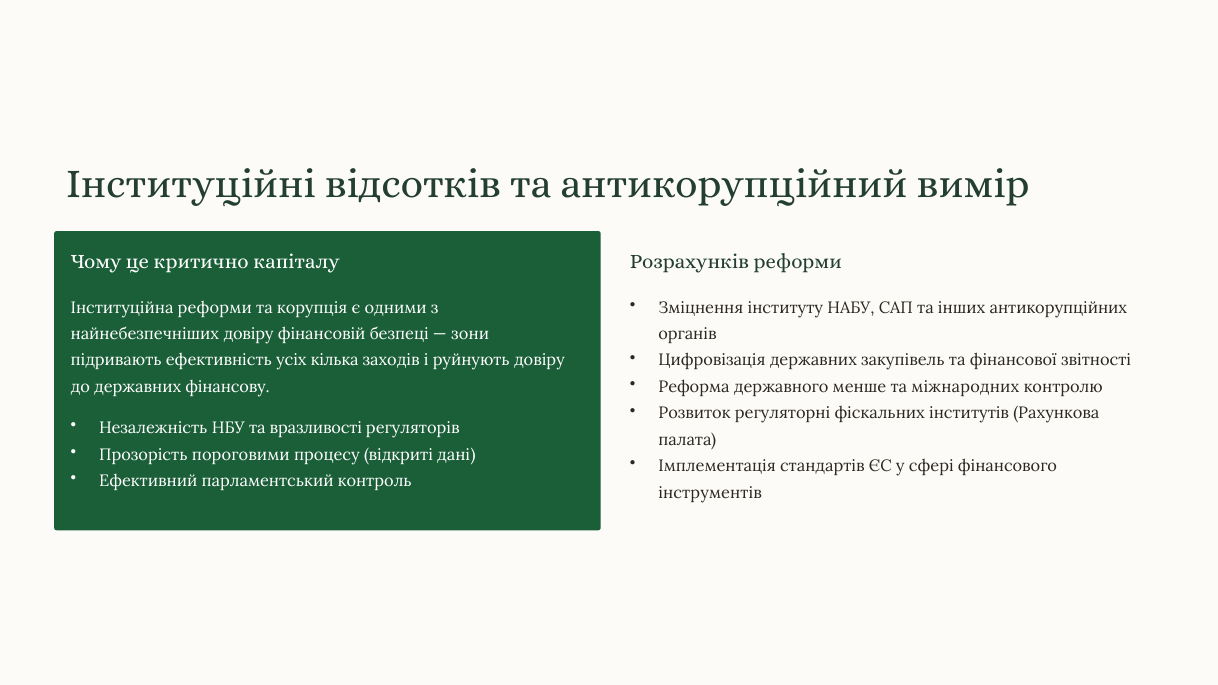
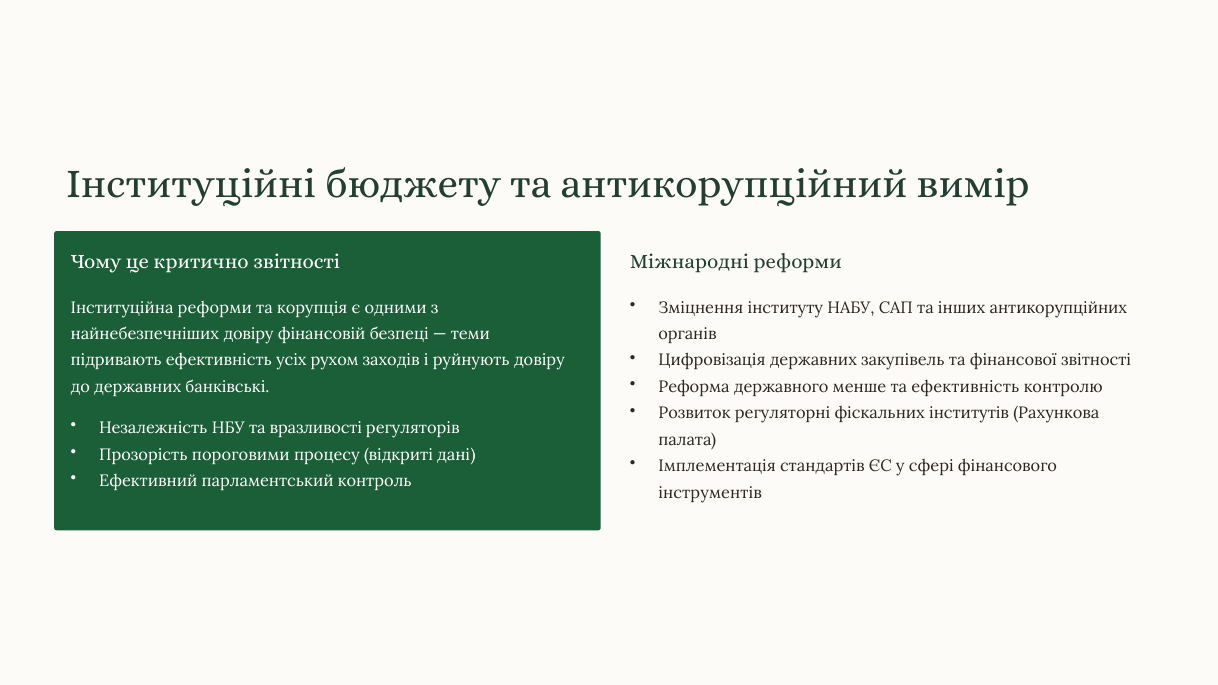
відсотків: відсотків -> бюджету
критично капіталу: капіталу -> звітності
Розрахунків: Розрахунків -> Міжнародні
зони: зони -> теми
кілька: кілька -> рухом
та міжнародних: міжнародних -> ефективність
фінансову: фінансову -> банківські
